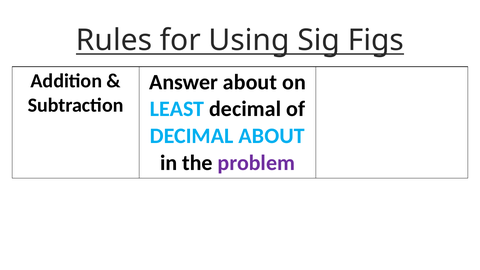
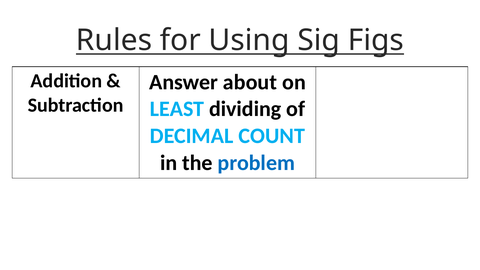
LEAST decimal: decimal -> dividing
DECIMAL ABOUT: ABOUT -> COUNT
problem colour: purple -> blue
